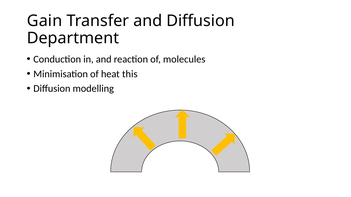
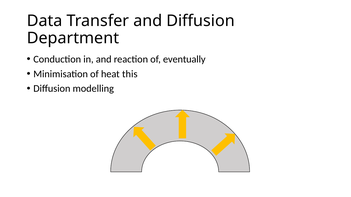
Gain: Gain -> Data
molecules: molecules -> eventually
